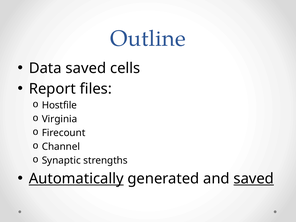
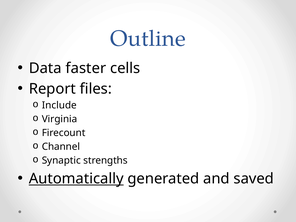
Data saved: saved -> faster
Hostfile: Hostfile -> Include
saved at (254, 179) underline: present -> none
